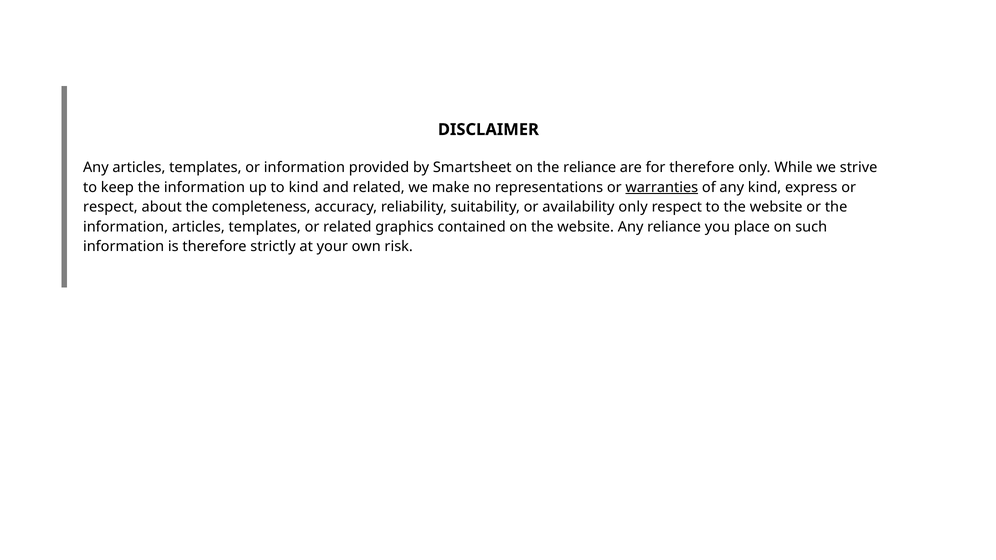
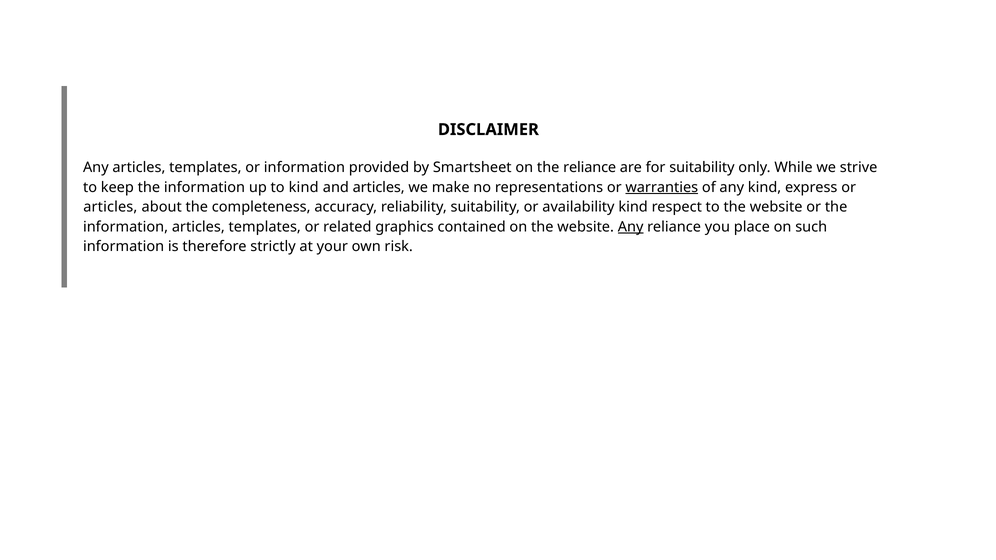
for therefore: therefore -> suitability
and related: related -> articles
respect at (110, 207): respect -> articles
availability only: only -> kind
Any at (631, 227) underline: none -> present
